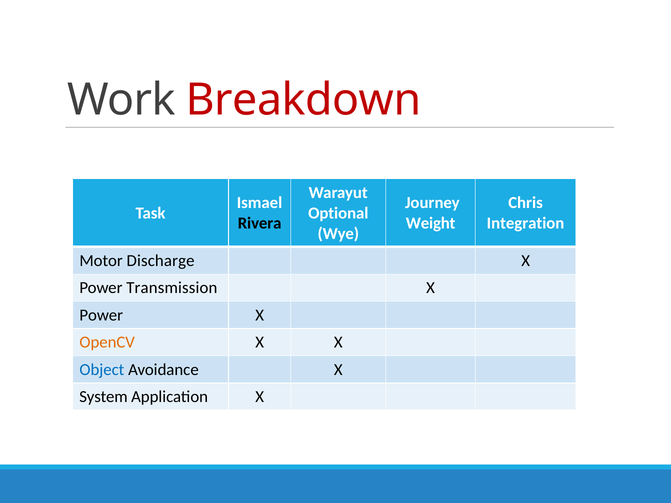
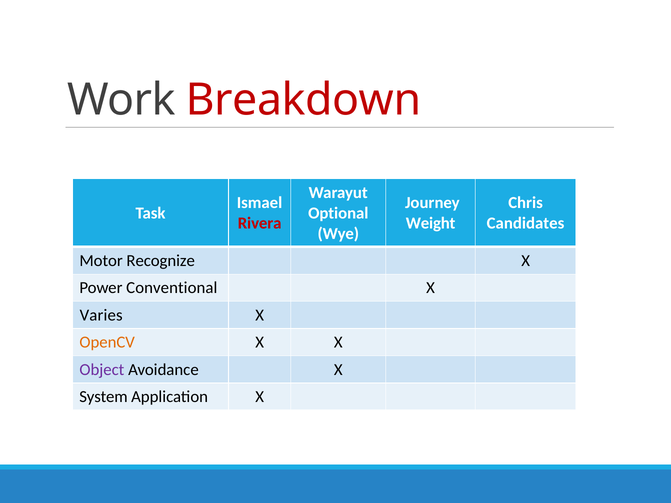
Rivera colour: black -> red
Integration: Integration -> Candidates
Discharge: Discharge -> Recognize
Transmission: Transmission -> Conventional
Power at (101, 315): Power -> Varies
Object colour: blue -> purple
